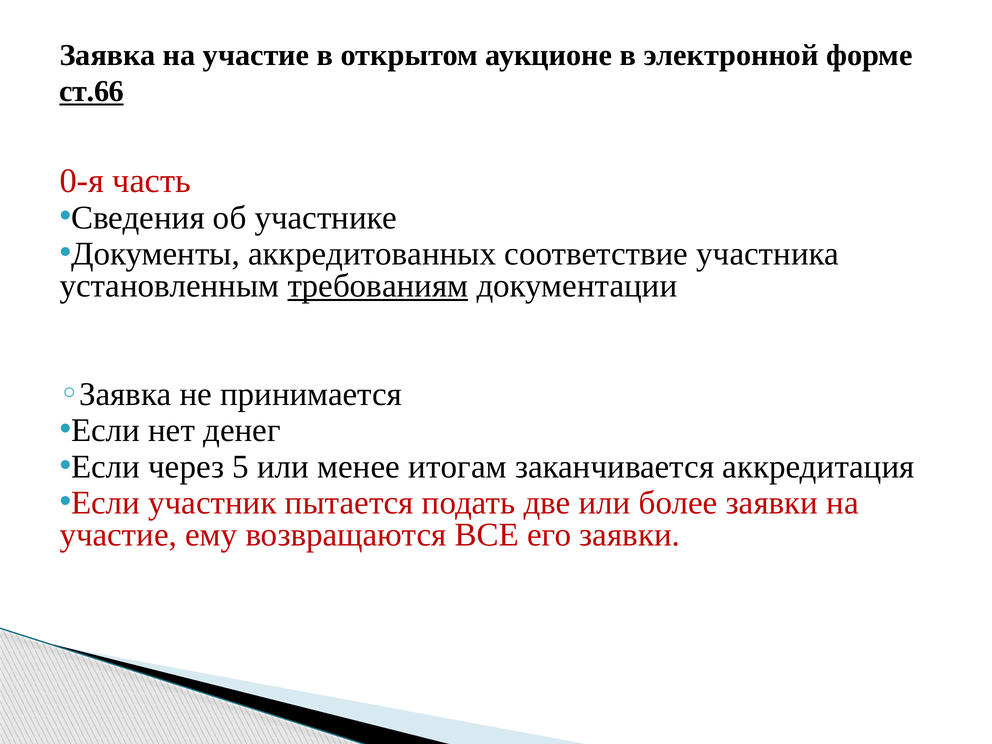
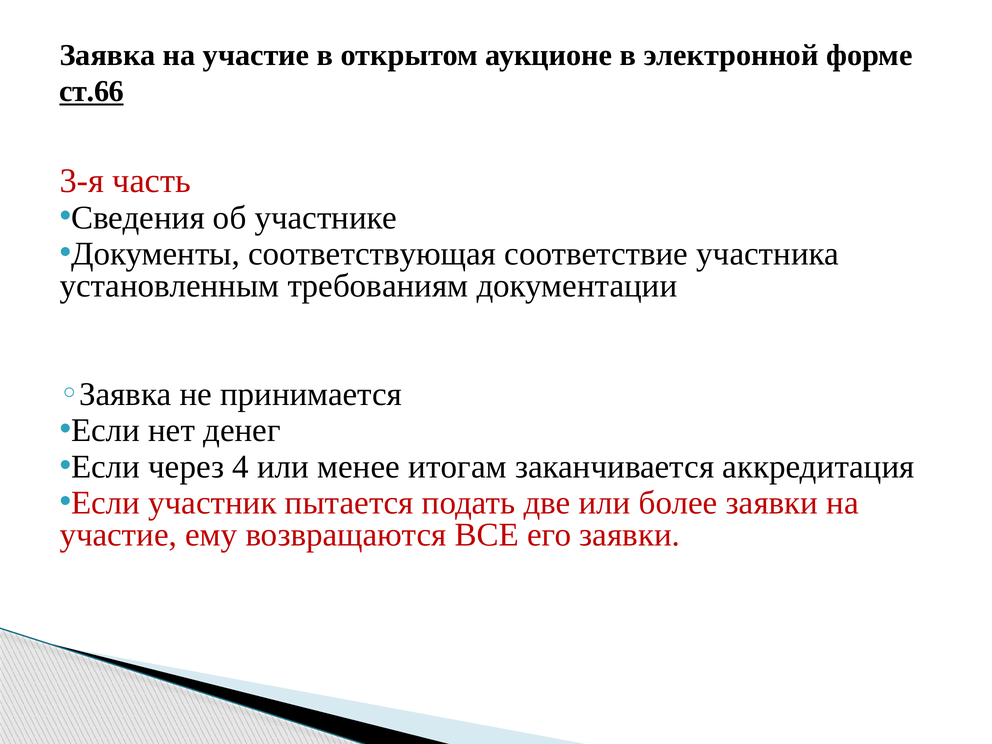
0-я: 0-я -> 3-я
аккредитованных: аккредитованных -> соответствующая
требованиям underline: present -> none
5: 5 -> 4
